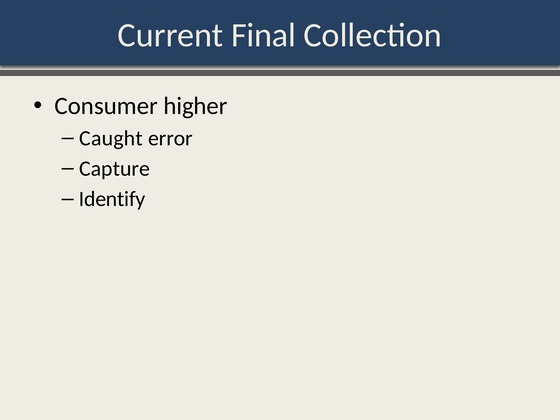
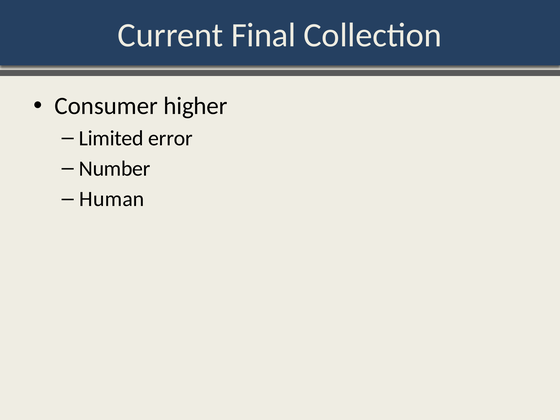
Caught: Caught -> Limited
Capture: Capture -> Number
Identify: Identify -> Human
